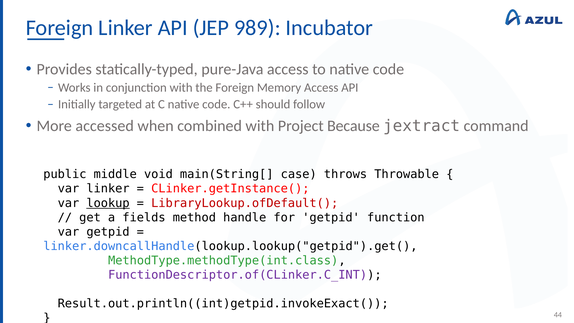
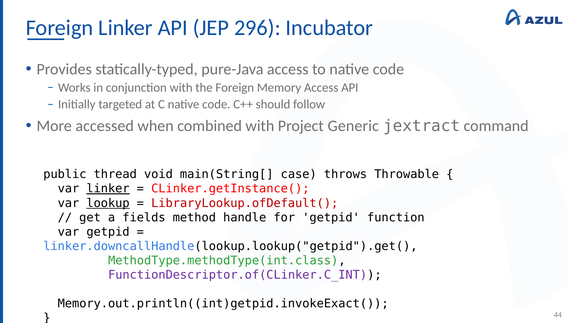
989: 989 -> 296
Because: Because -> Generic
middle: middle -> thread
linker at (108, 189) underline: none -> present
Result.out.println((int)getpid.invokeExact(: Result.out.println((int)getpid.invokeExact( -> Memory.out.println((int)getpid.invokeExact(
